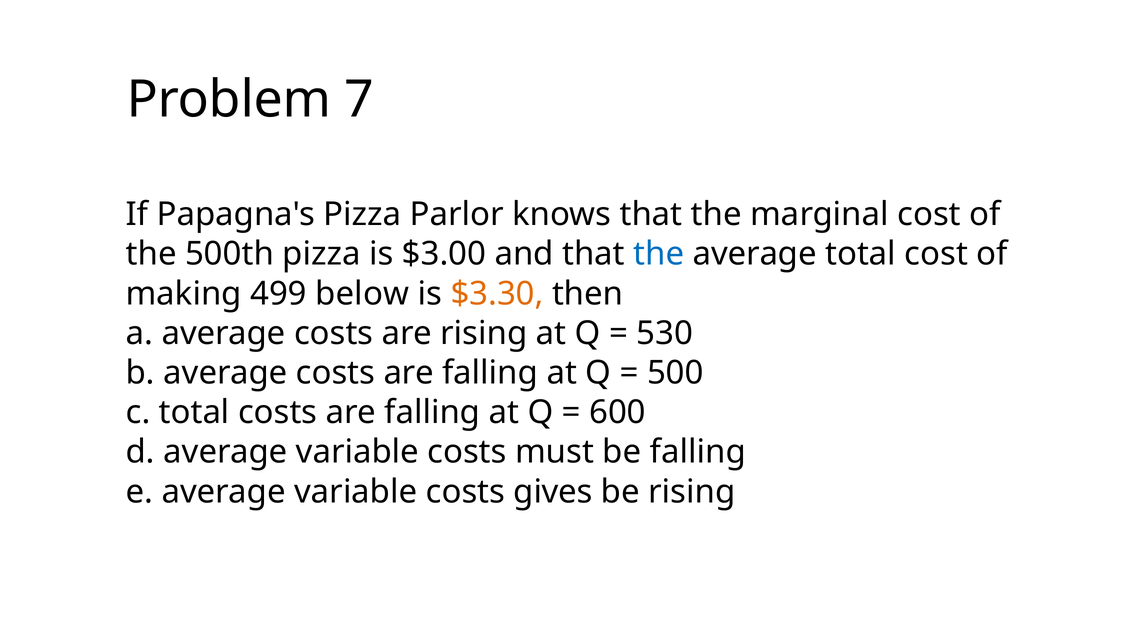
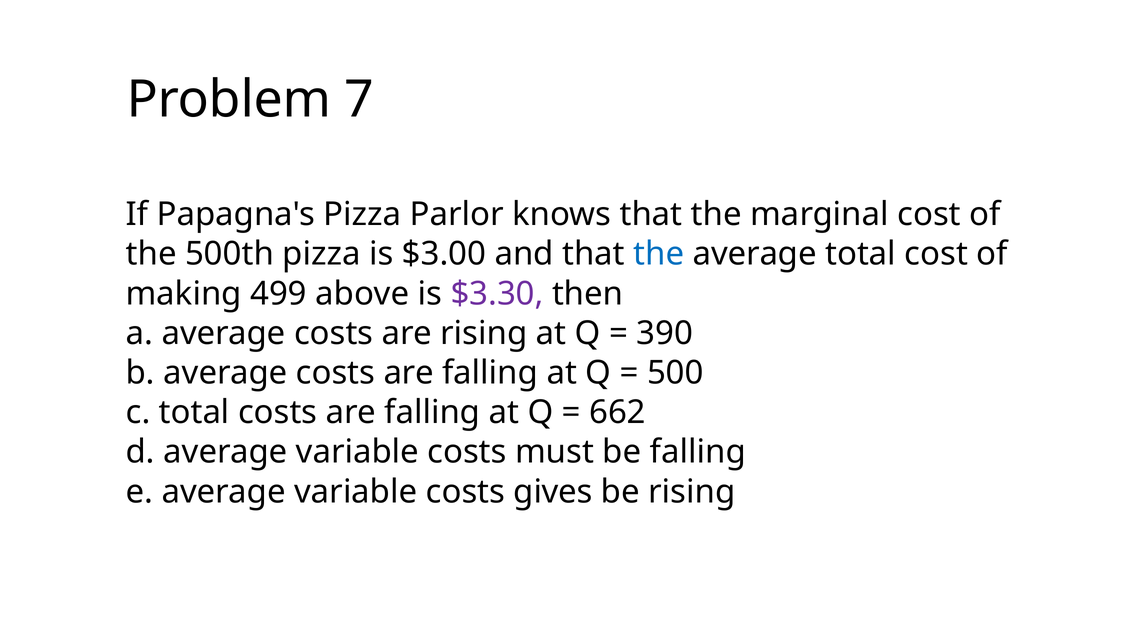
below: below -> above
$3.30 colour: orange -> purple
530: 530 -> 390
600: 600 -> 662
